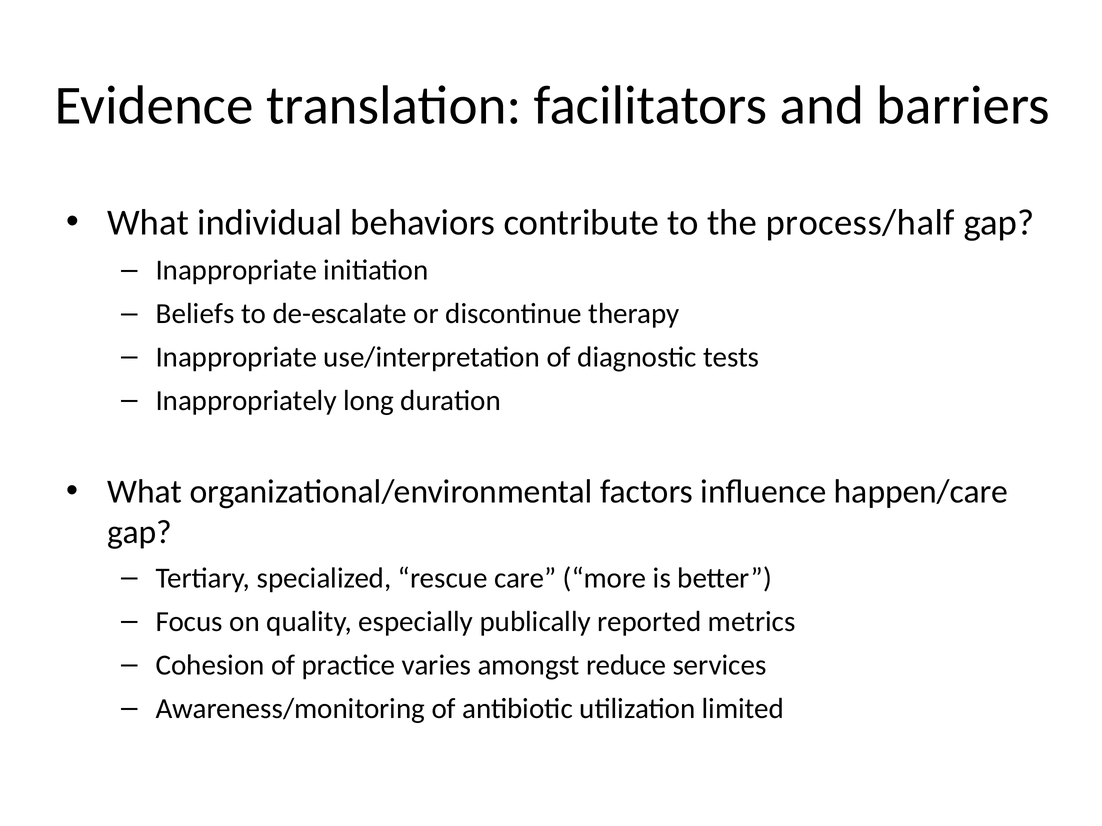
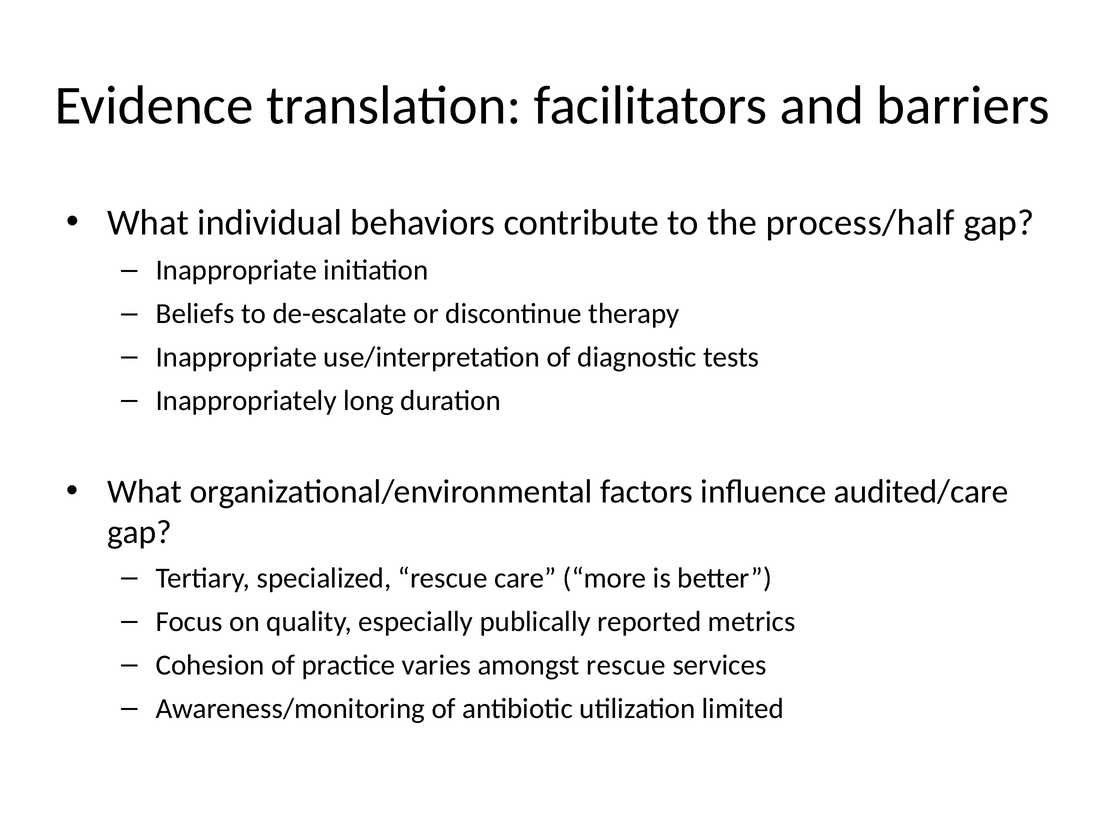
happen/care: happen/care -> audited/care
amongst reduce: reduce -> rescue
